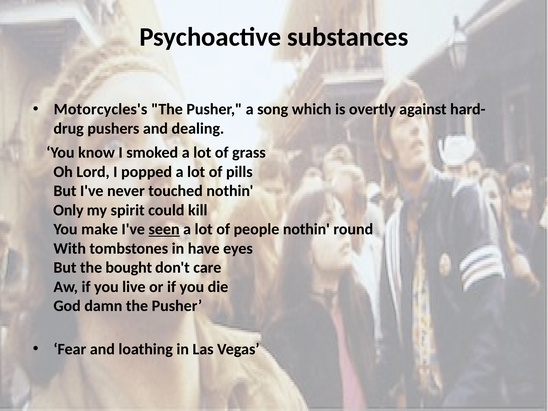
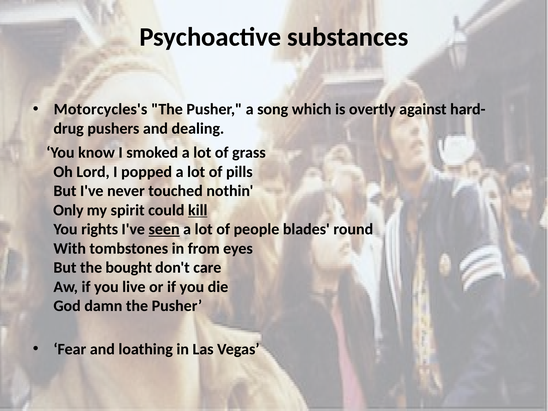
kill underline: none -> present
make: make -> rights
people nothin: nothin -> blades
have: have -> from
